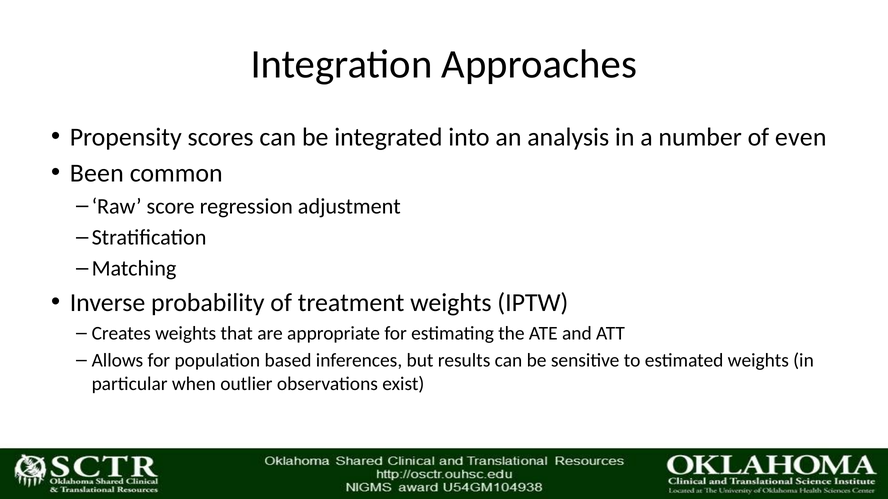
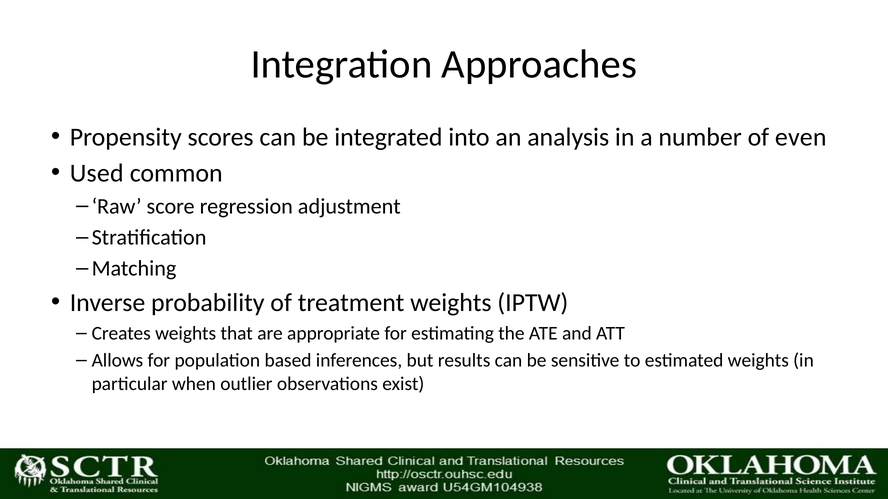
Been: Been -> Used
